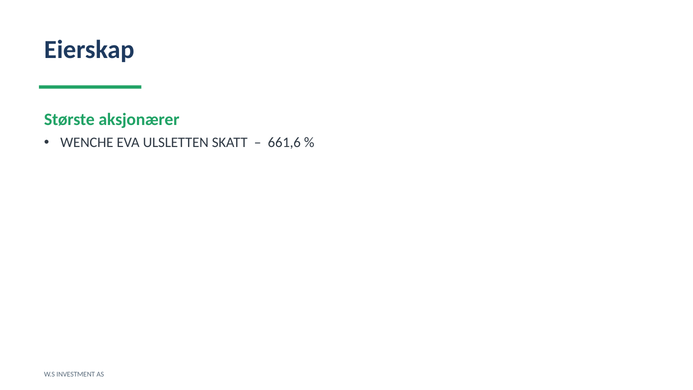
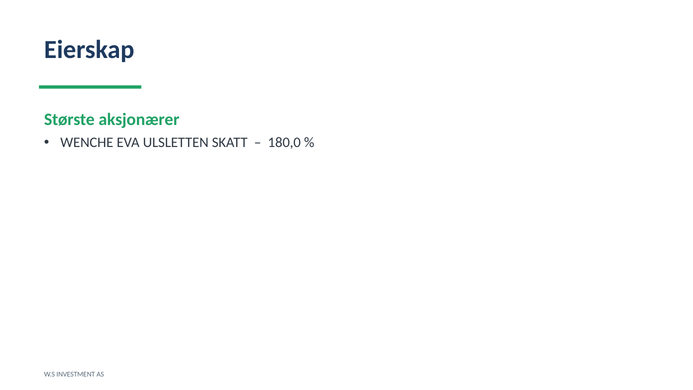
661,6: 661,6 -> 180,0
